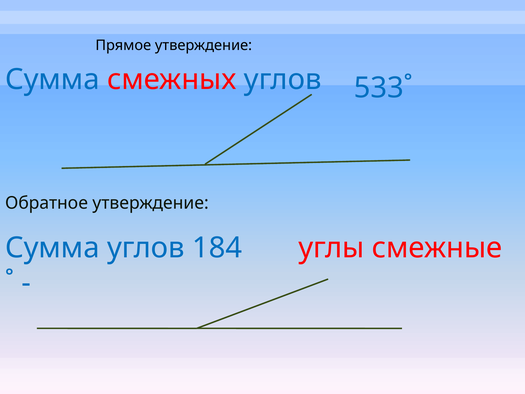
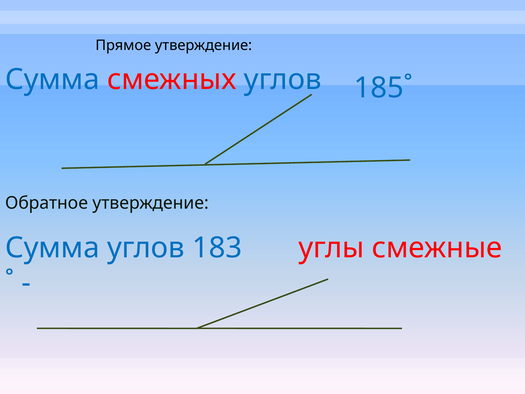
533˚: 533˚ -> 185˚
184: 184 -> 183
